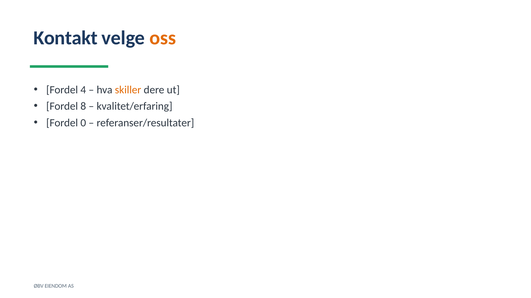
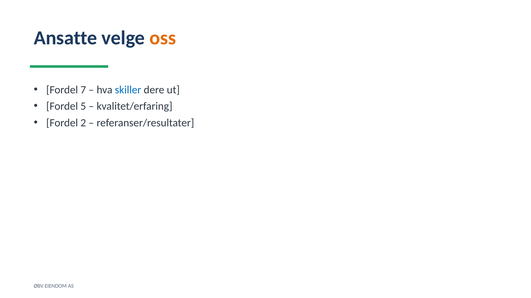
Kontakt: Kontakt -> Ansatte
4: 4 -> 7
skiller colour: orange -> blue
8: 8 -> 5
0: 0 -> 2
